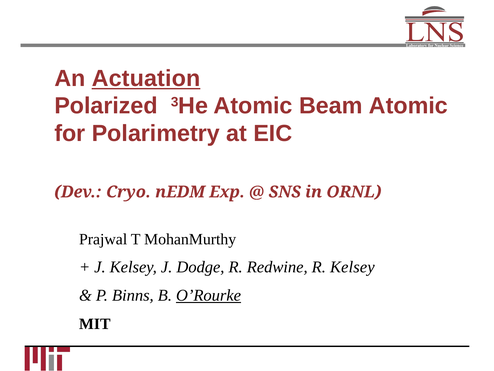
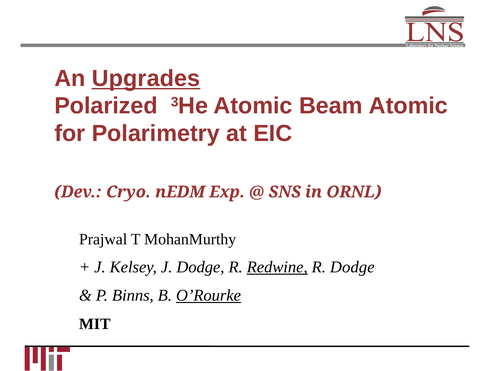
Actuation: Actuation -> Upgrades
Redwine underline: none -> present
R Kelsey: Kelsey -> Dodge
